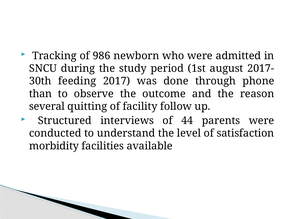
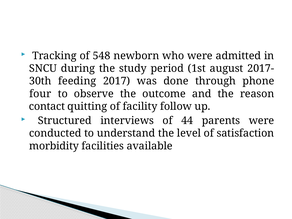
986: 986 -> 548
than: than -> four
several: several -> contact
